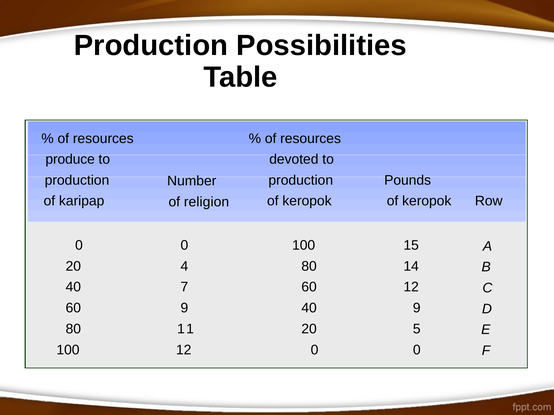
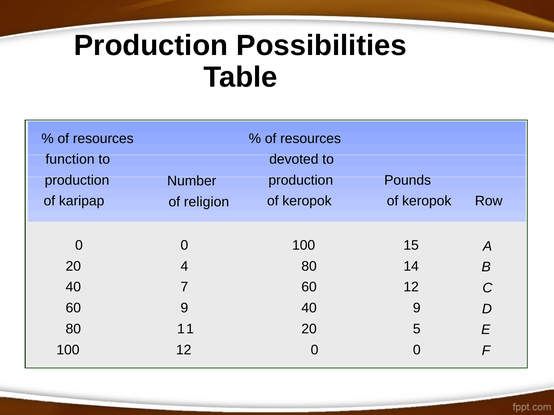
produce: produce -> function
